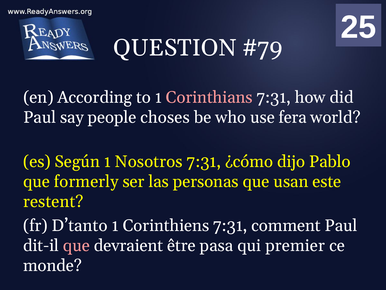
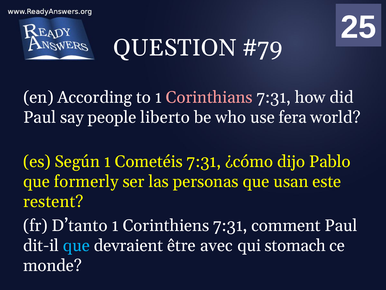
choses: choses -> liberto
Nosotros: Nosotros -> Cometéis
que at (76, 245) colour: pink -> light blue
pasa: pasa -> avec
premier: premier -> stomach
